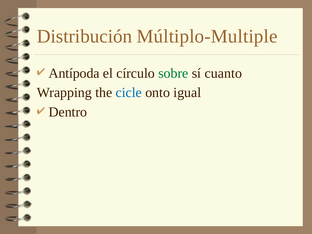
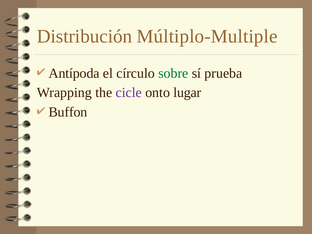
cuanto: cuanto -> prueba
cicle colour: blue -> purple
igual: igual -> lugar
Dentro: Dentro -> Buffon
